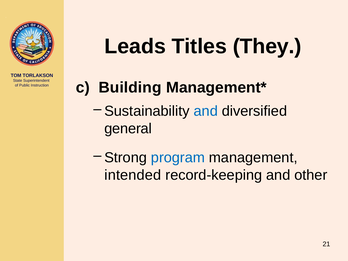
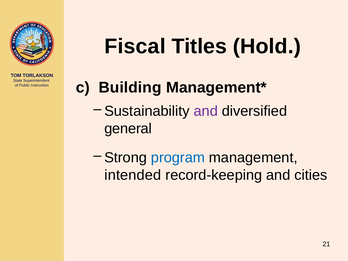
Leads: Leads -> Fiscal
They: They -> Hold
and at (206, 111) colour: blue -> purple
other: other -> cities
